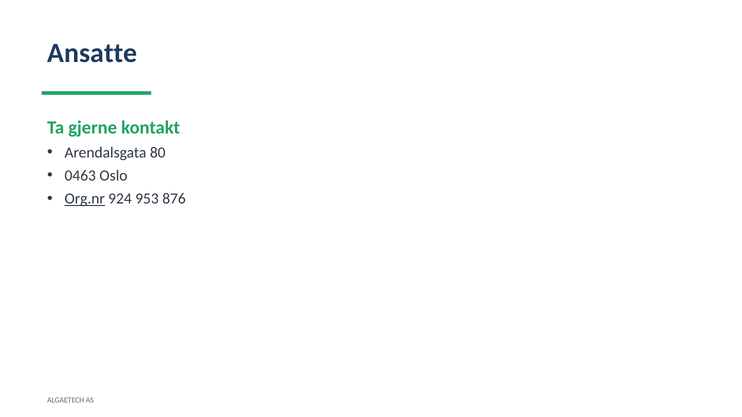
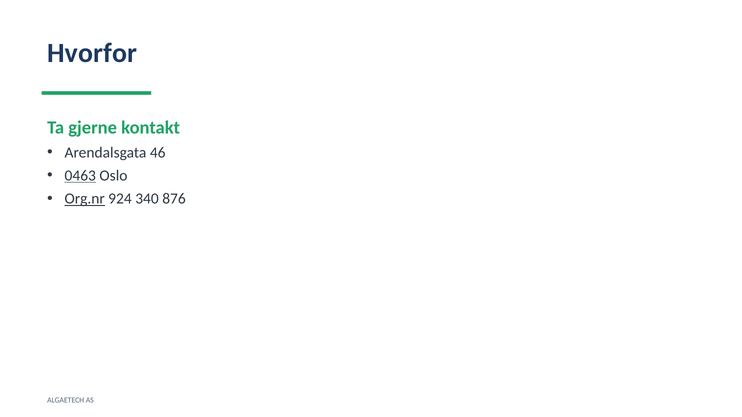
Ansatte: Ansatte -> Hvorfor
80: 80 -> 46
0463 underline: none -> present
953: 953 -> 340
